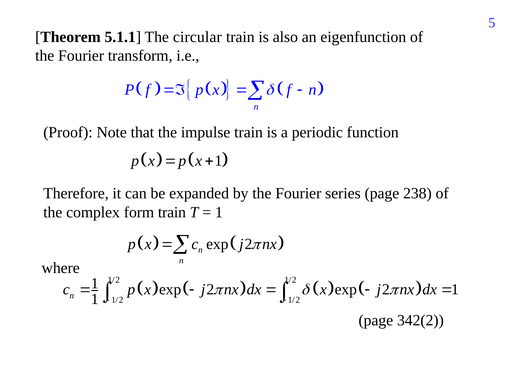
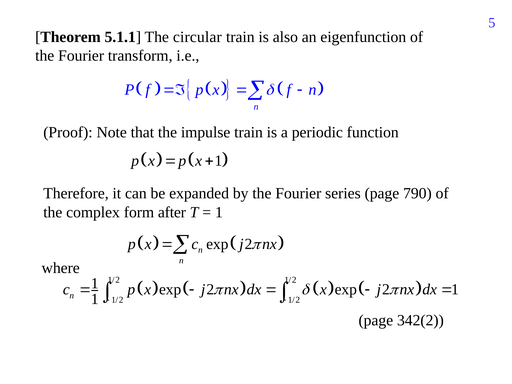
238: 238 -> 790
form train: train -> after
